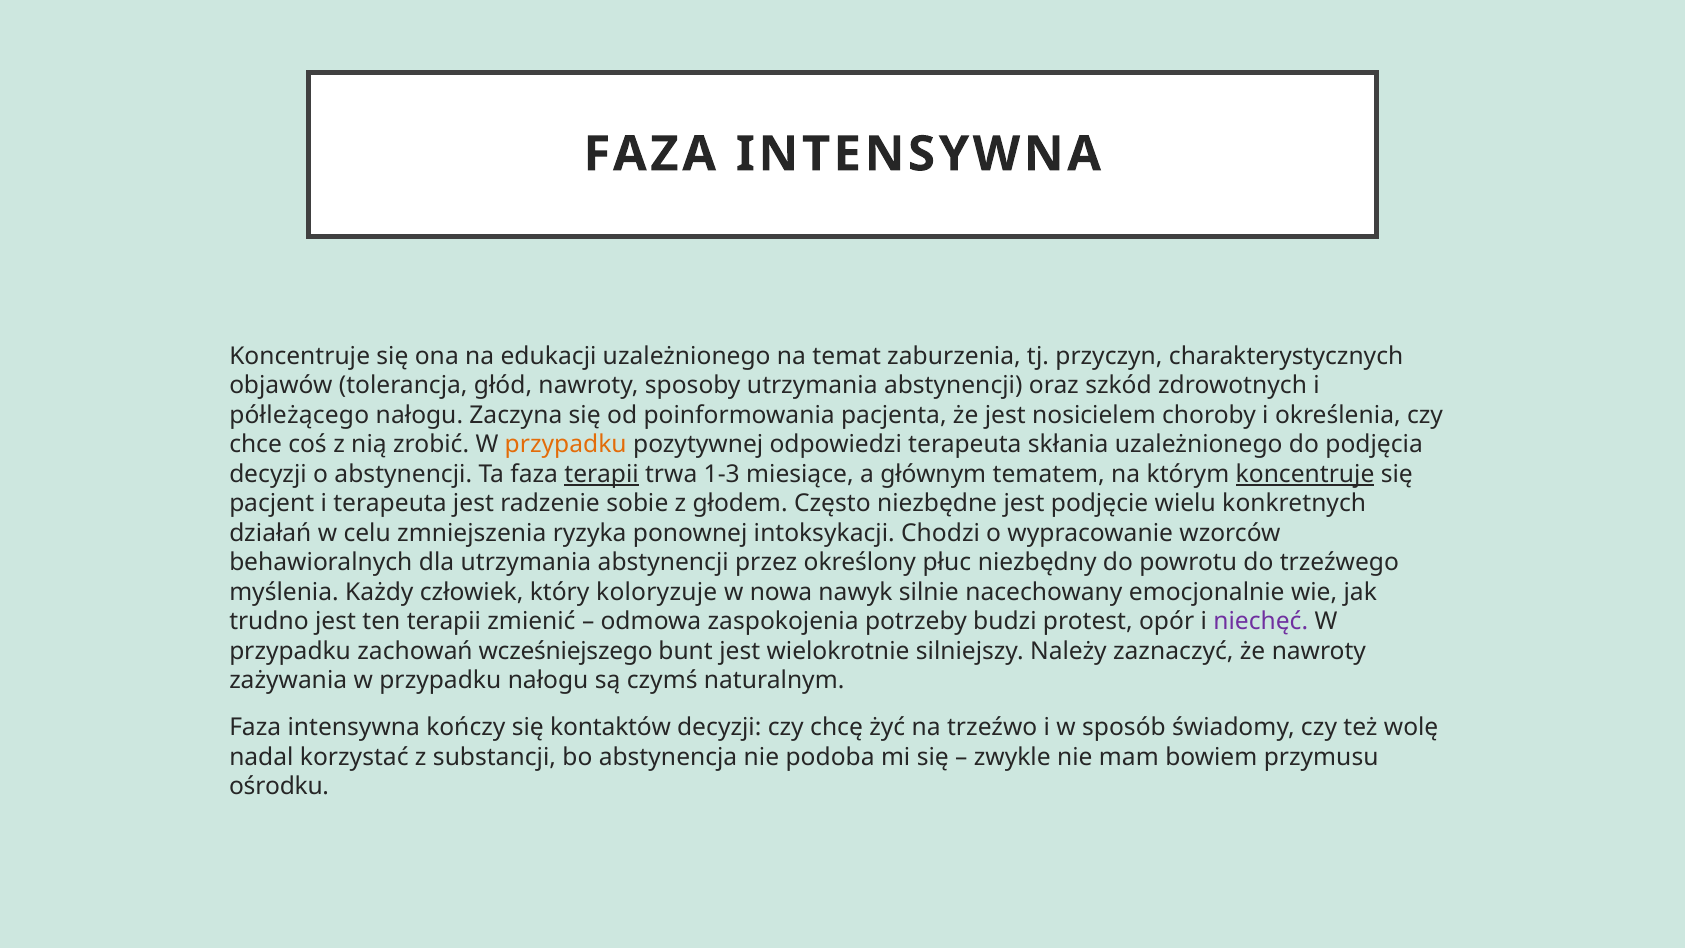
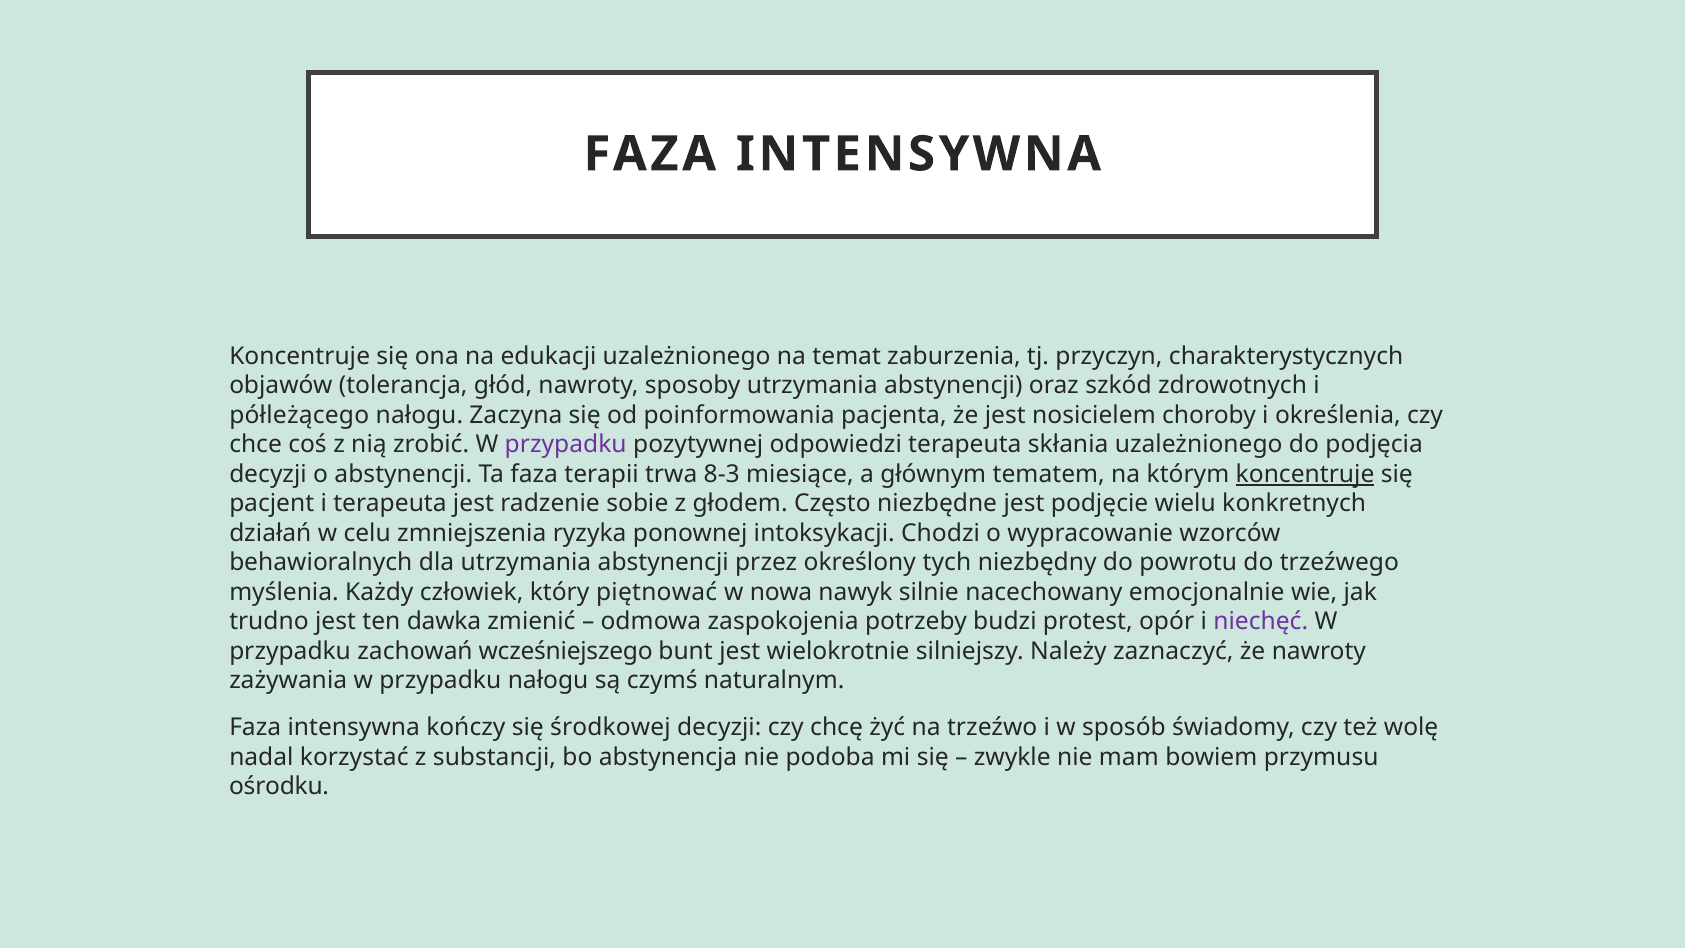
przypadku at (566, 445) colour: orange -> purple
terapii at (602, 474) underline: present -> none
1-3: 1-3 -> 8-3
płuc: płuc -> tych
koloryzuje: koloryzuje -> piętnować
ten terapii: terapii -> dawka
kontaktów: kontaktów -> środkowej
